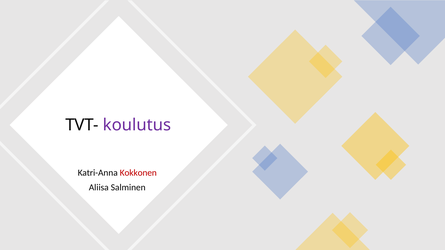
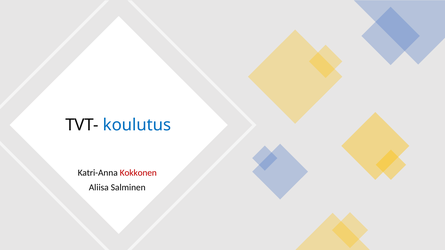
koulutus colour: purple -> blue
